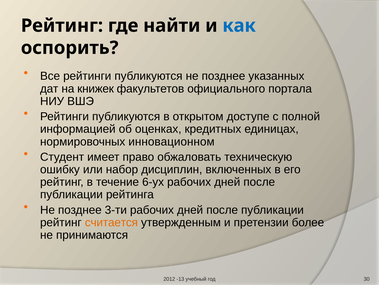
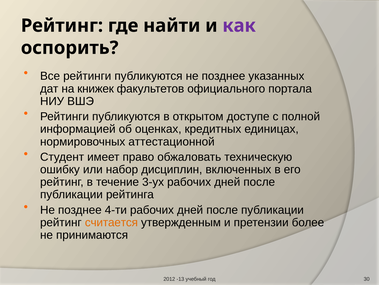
как colour: blue -> purple
инновационном: инновационном -> аттестационной
6-ух: 6-ух -> 3-ух
3-ти: 3-ти -> 4-ти
